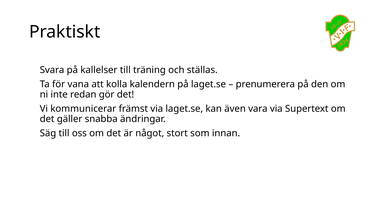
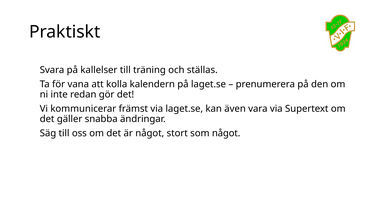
som innan: innan -> något
